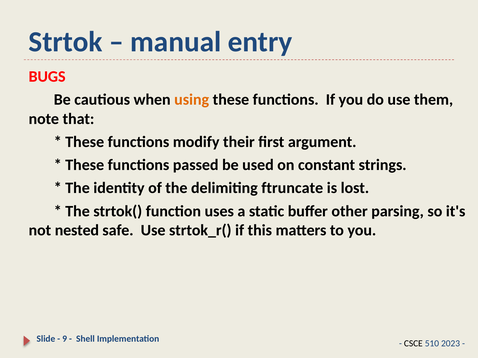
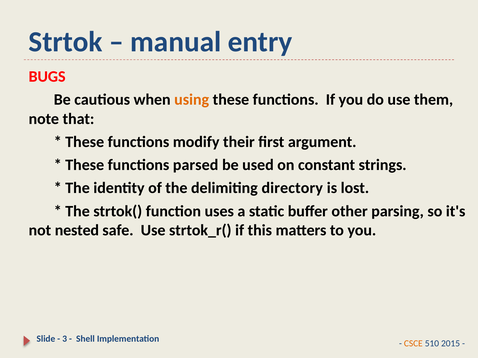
passed: passed -> parsed
ftruncate: ftruncate -> directory
9: 9 -> 3
CSCE colour: black -> orange
2023: 2023 -> 2015
